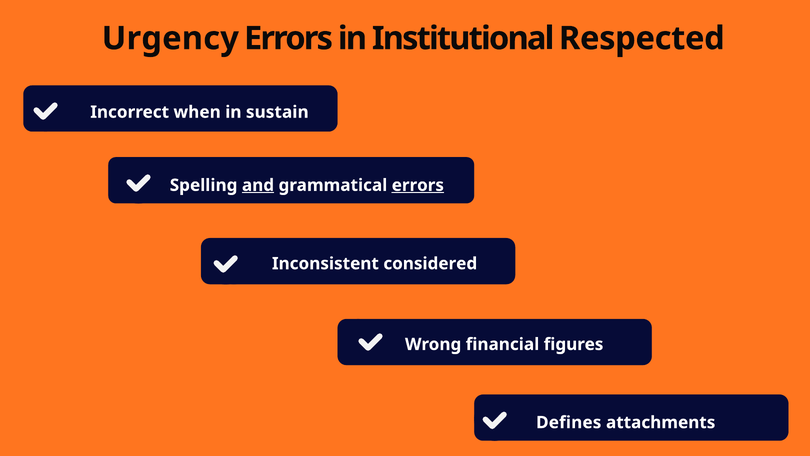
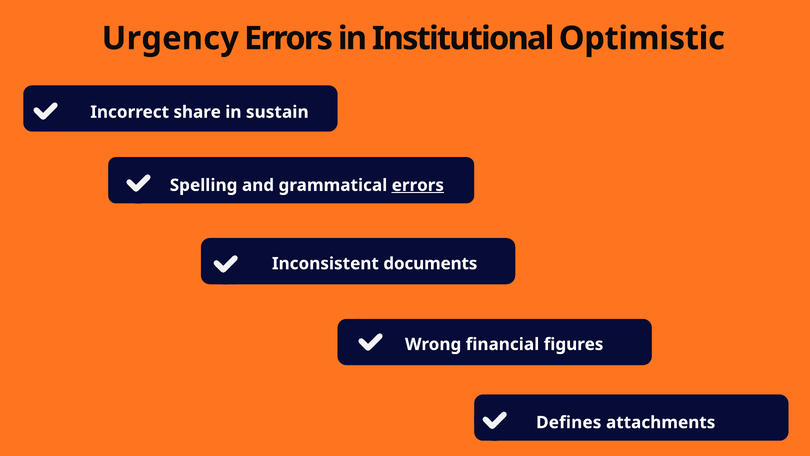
Respected: Respected -> Optimistic
when: when -> share
and underline: present -> none
considered: considered -> documents
